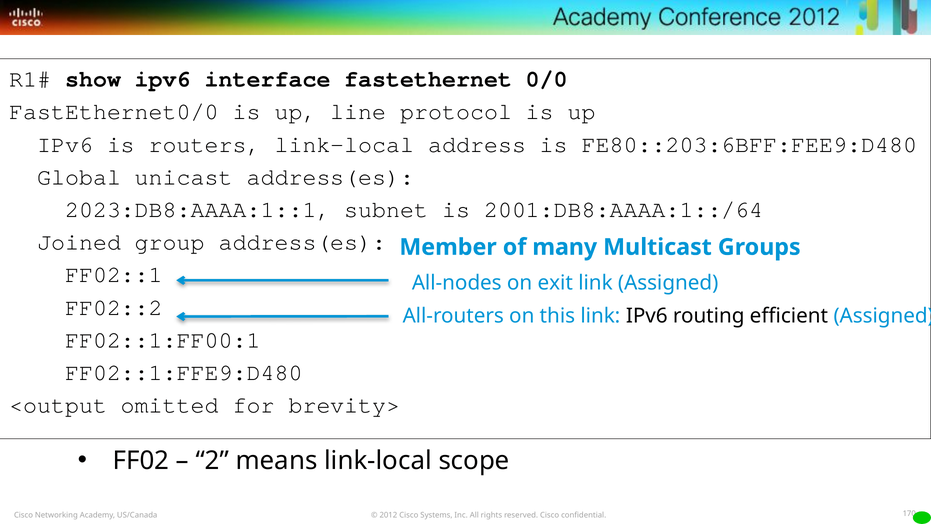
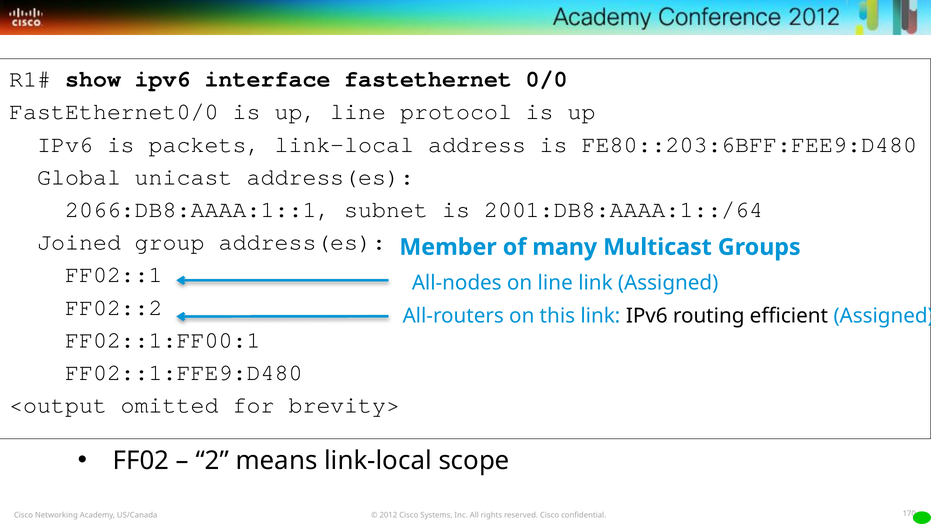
routers: routers -> packets
2023:DB8:AAAA:1::1: 2023:DB8:AAAA:1::1 -> 2066:DB8:AAAA:1::1
on exit: exit -> line
